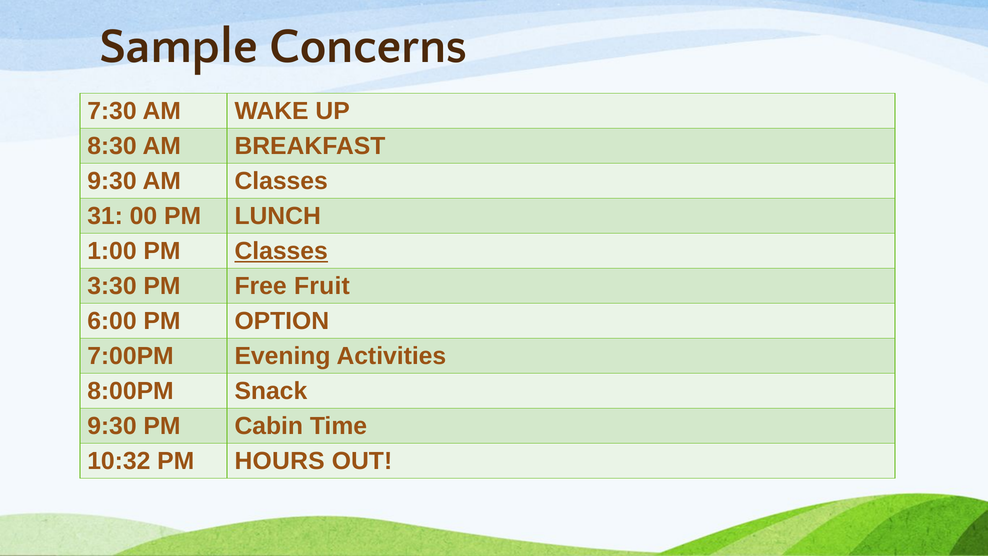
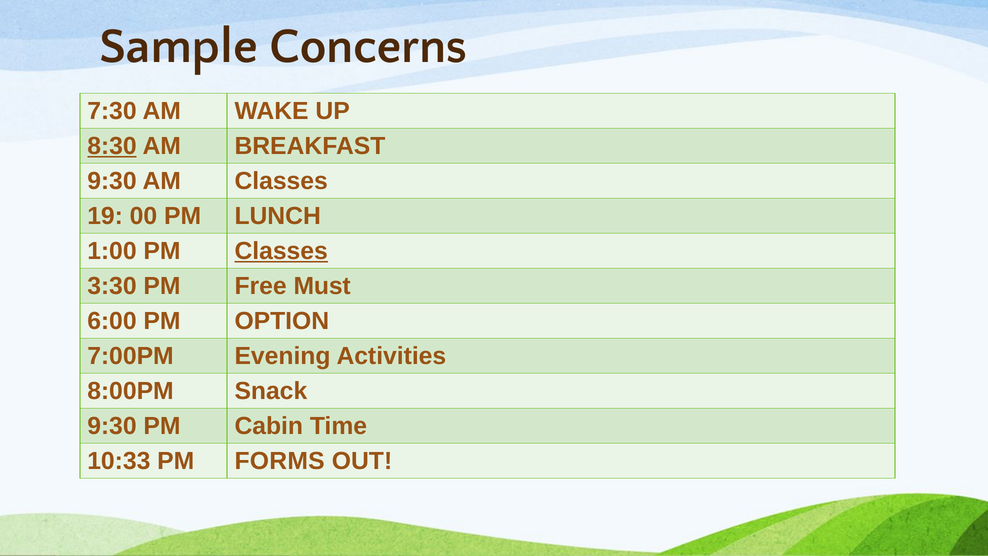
8:30 underline: none -> present
31: 31 -> 19
Fruit: Fruit -> Must
10:32: 10:32 -> 10:33
HOURS: HOURS -> FORMS
